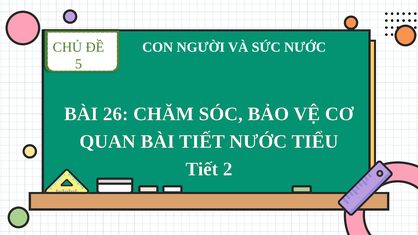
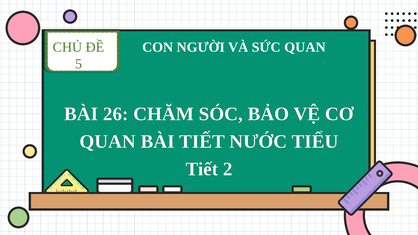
SỨC NƯỚC: NƯỚC -> QUAN
